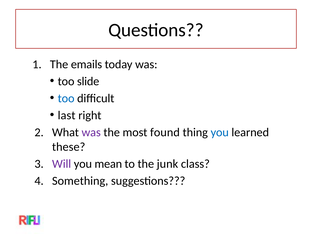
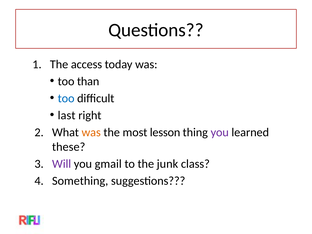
emails: emails -> access
slide: slide -> than
was at (91, 132) colour: purple -> orange
found: found -> lesson
you at (220, 132) colour: blue -> purple
mean: mean -> gmail
